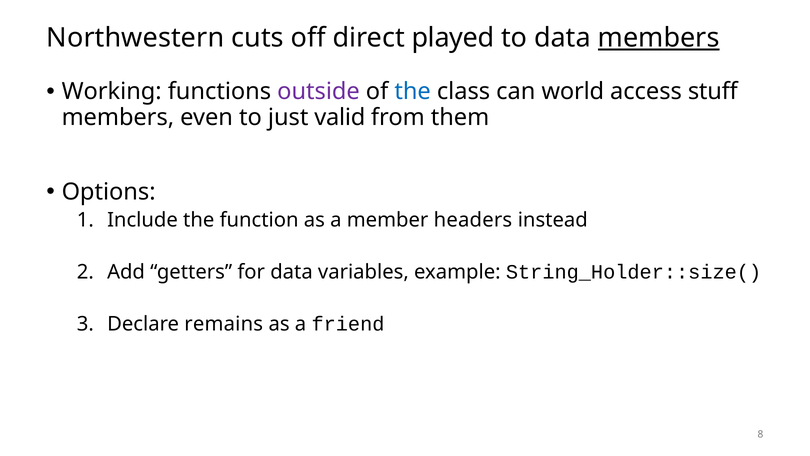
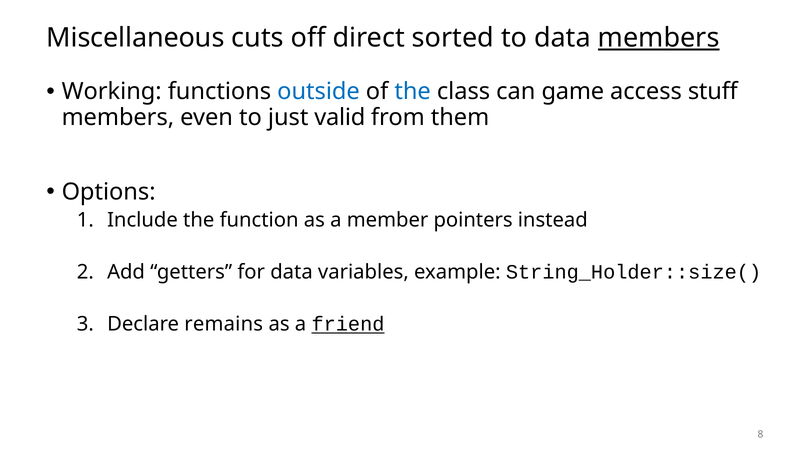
Northwestern: Northwestern -> Miscellaneous
played: played -> sorted
outside colour: purple -> blue
world: world -> game
headers: headers -> pointers
friend underline: none -> present
